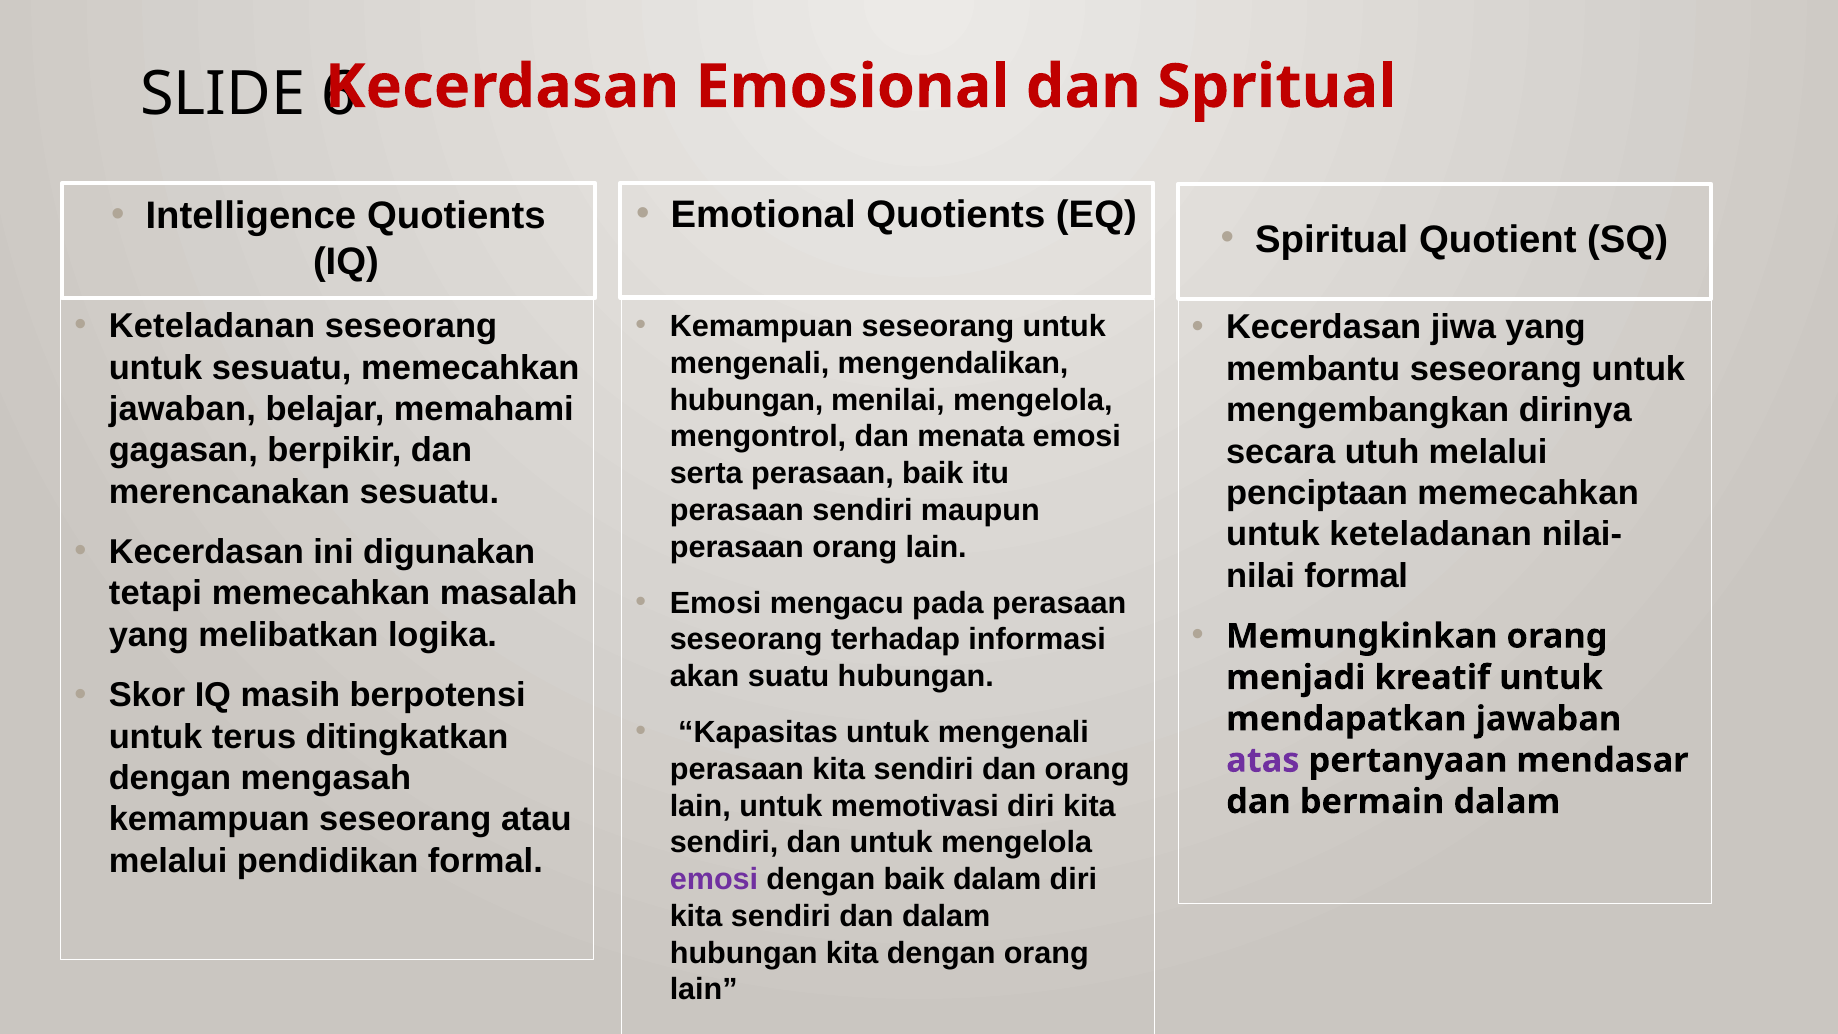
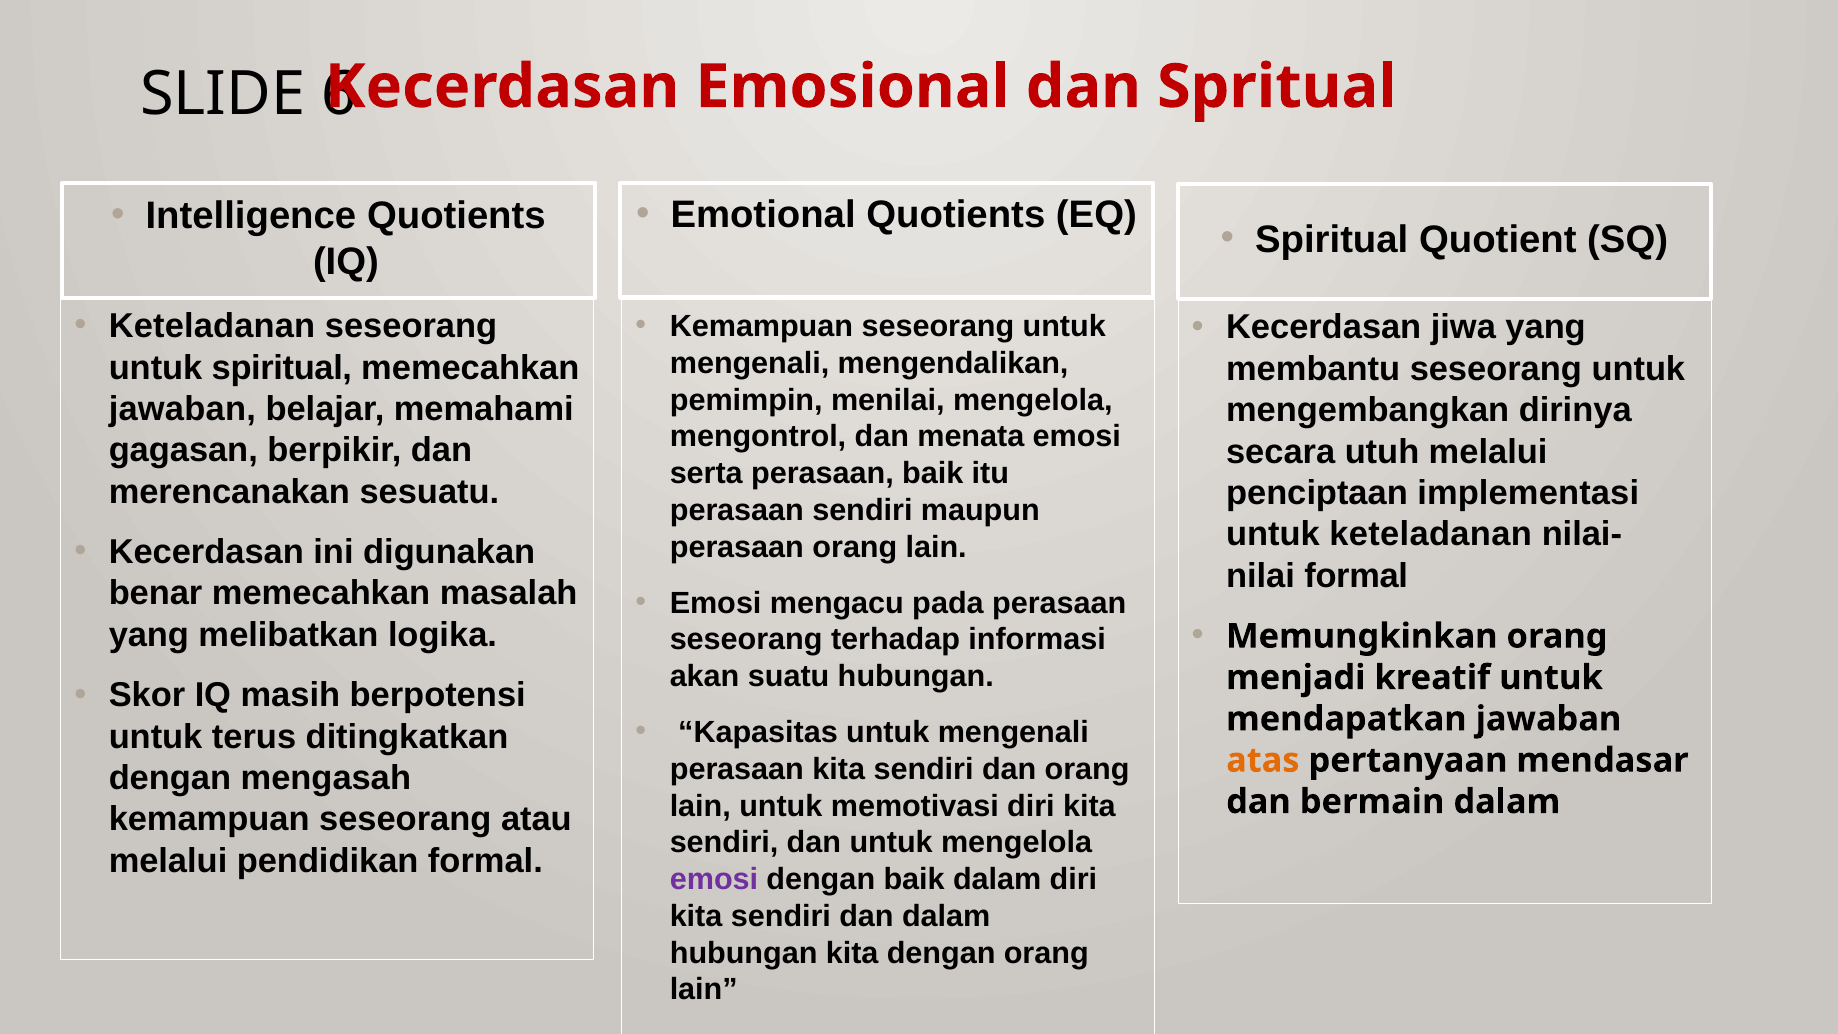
untuk sesuatu: sesuatu -> spiritual
hubungan at (746, 400): hubungan -> pemimpin
penciptaan memecahkan: memecahkan -> implementasi
tetapi: tetapi -> benar
atas colour: purple -> orange
